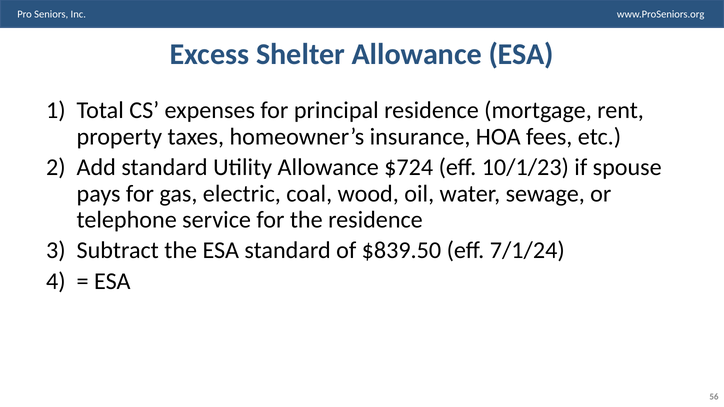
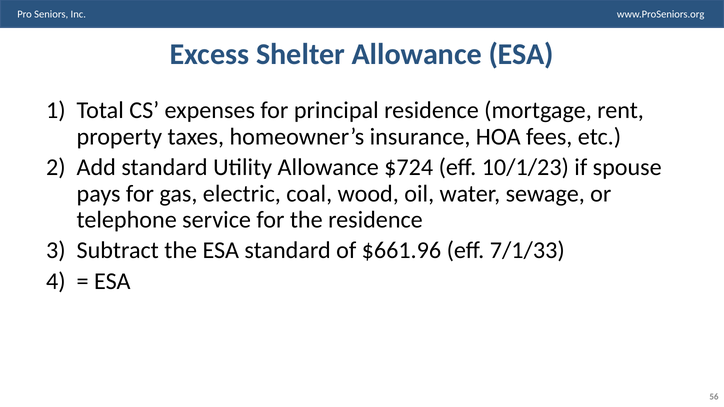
$839.50: $839.50 -> $661.96
7/1/24: 7/1/24 -> 7/1/33
